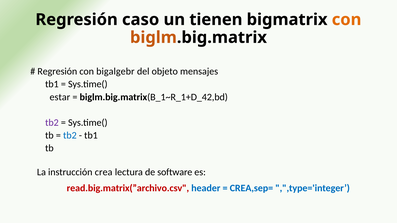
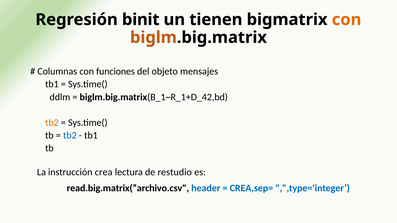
caso: caso -> binit
Regresión at (57, 72): Regresión -> Columnas
bigalgebr: bigalgebr -> funciones
estar: estar -> ddlm
tb2 at (52, 123) colour: purple -> orange
software: software -> restudio
read.big.matrix(”archivo.csv colour: red -> black
